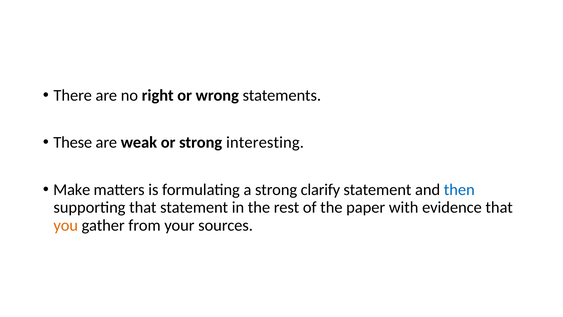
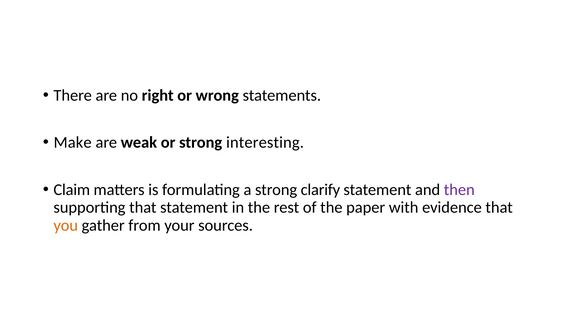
These: These -> Make
Make: Make -> Claim
then colour: blue -> purple
